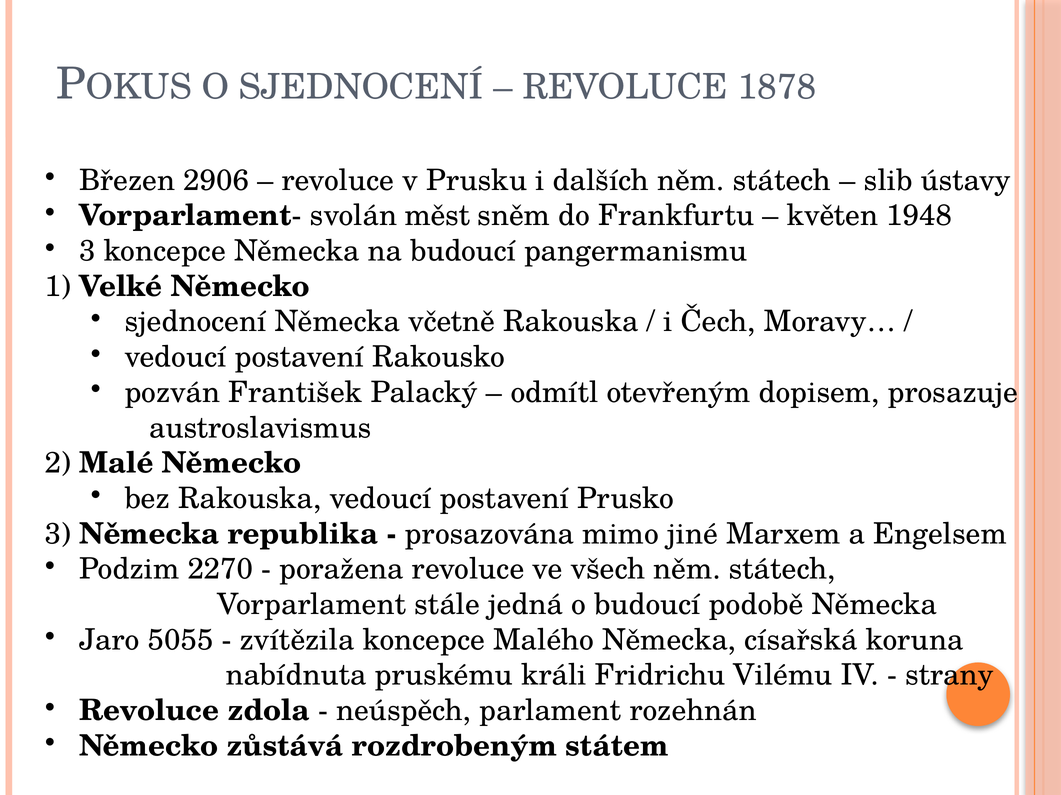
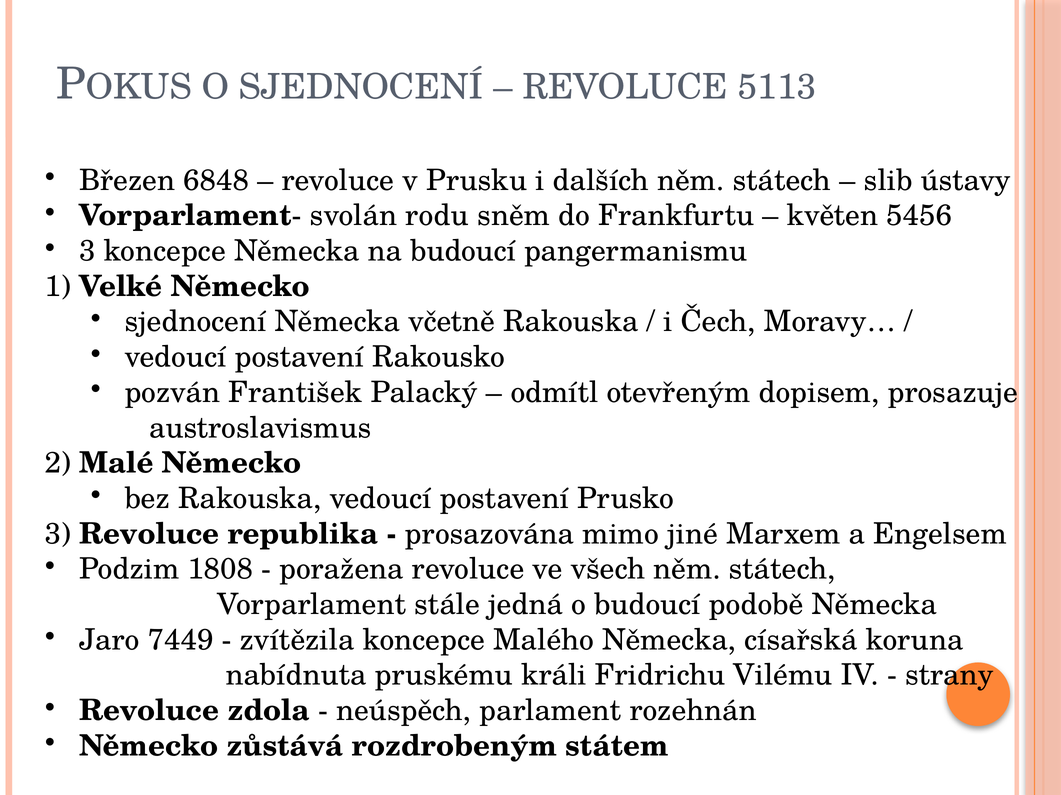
1878: 1878 -> 5113
2906: 2906 -> 6848
měst: měst -> rodu
1948: 1948 -> 5456
3 Německa: Německa -> Revoluce
2270: 2270 -> 1808
5055: 5055 -> 7449
